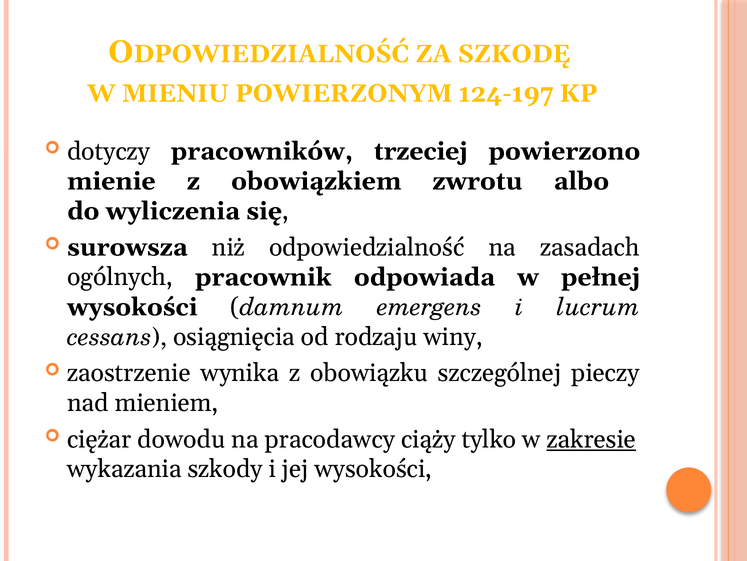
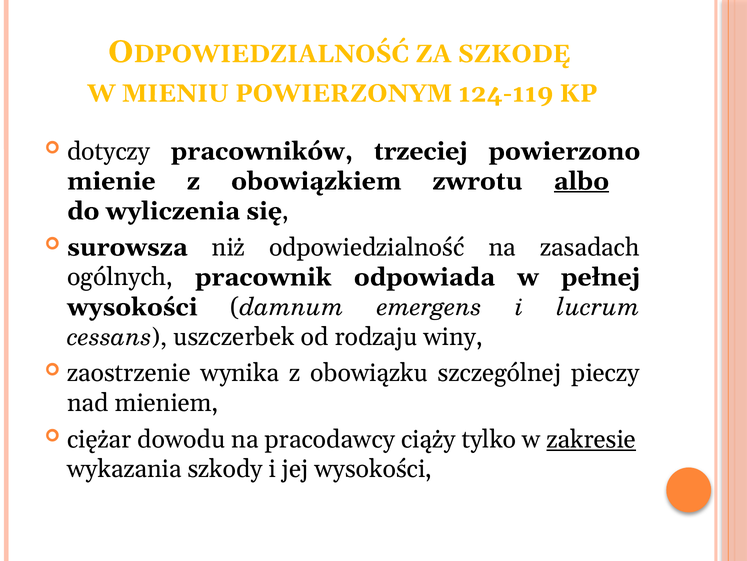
124-197: 124-197 -> 124-119
albo underline: none -> present
osiągnięcia: osiągnięcia -> uszczerbek
